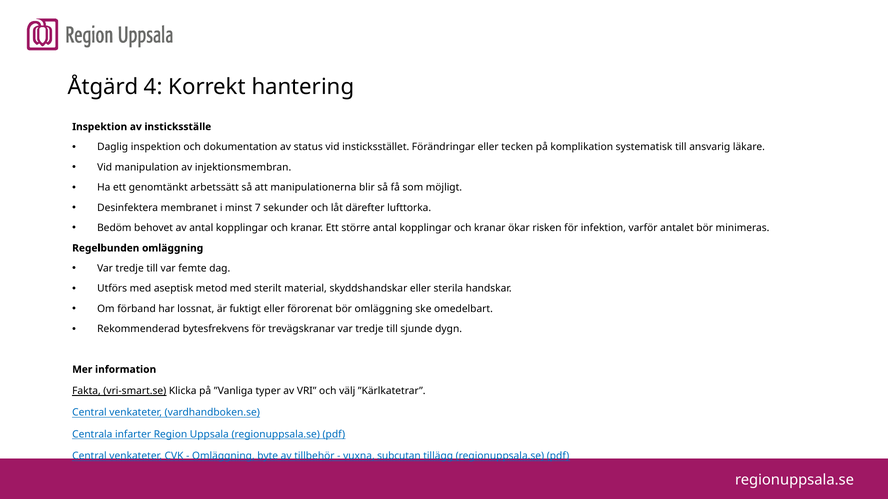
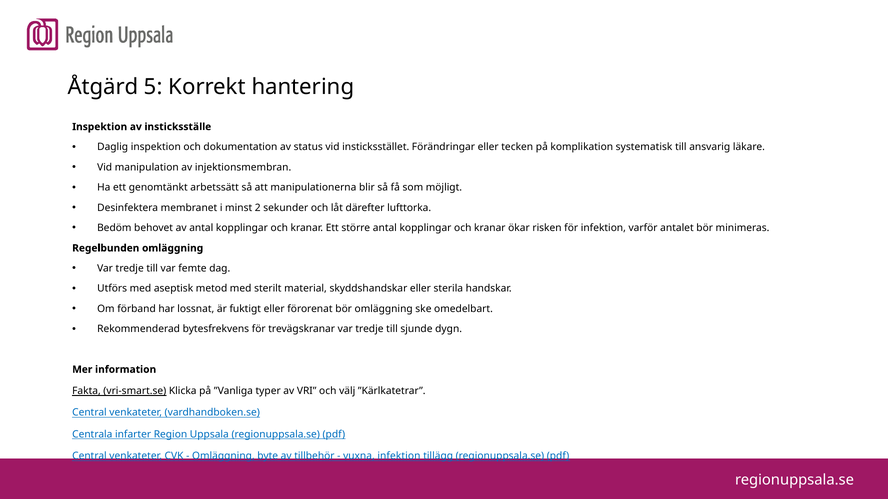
4: 4 -> 5
7: 7 -> 2
vuxna subcutan: subcutan -> infektion
